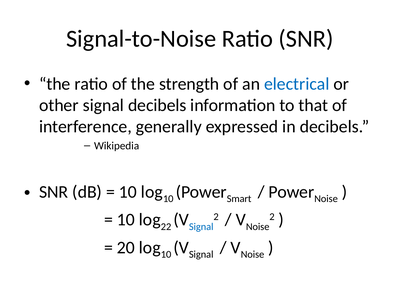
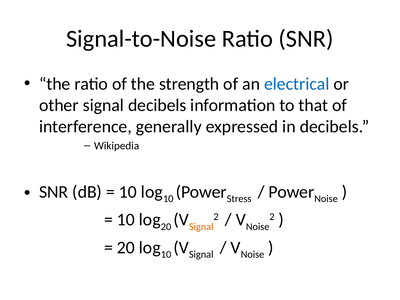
Smart: Smart -> Stress
22 at (166, 227): 22 -> 20
Signal at (201, 227) colour: blue -> orange
